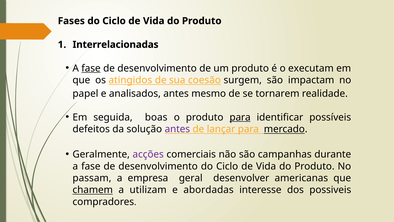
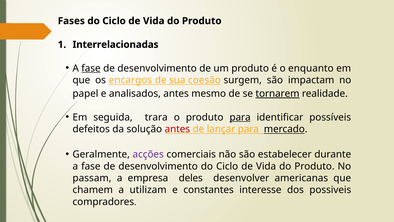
executam: executam -> enquanto
atingidos: atingidos -> encargos
tornarem underline: none -> present
boas: boas -> trara
antes at (177, 129) colour: purple -> red
campanhas: campanhas -> estabelecer
geral: geral -> deles
chamem underline: present -> none
abordadas: abordadas -> constantes
